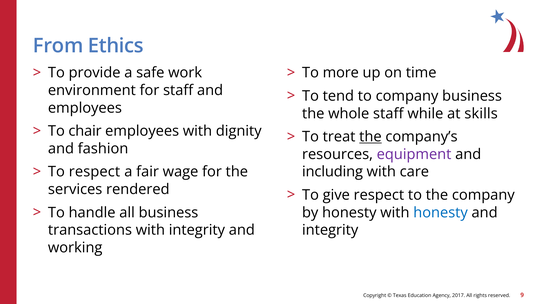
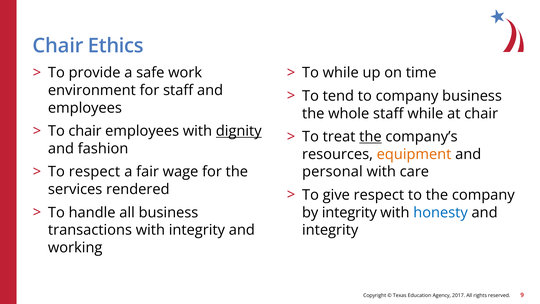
From at (58, 46): From -> Chair
To more: more -> while
at skills: skills -> chair
dignity underline: none -> present
equipment colour: purple -> orange
including: including -> personal
by honesty: honesty -> integrity
